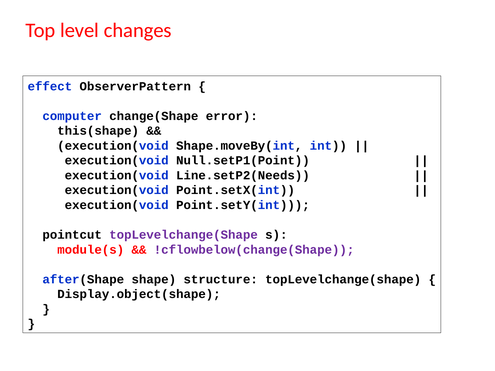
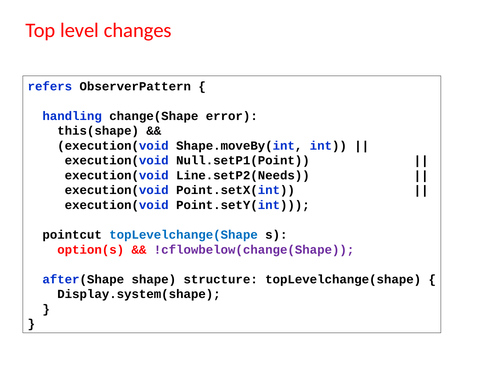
effect: effect -> refers
computer: computer -> handling
topLevelchange(Shape at (184, 235) colour: purple -> blue
module(s: module(s -> option(s
Display.object(shape: Display.object(shape -> Display.system(shape
